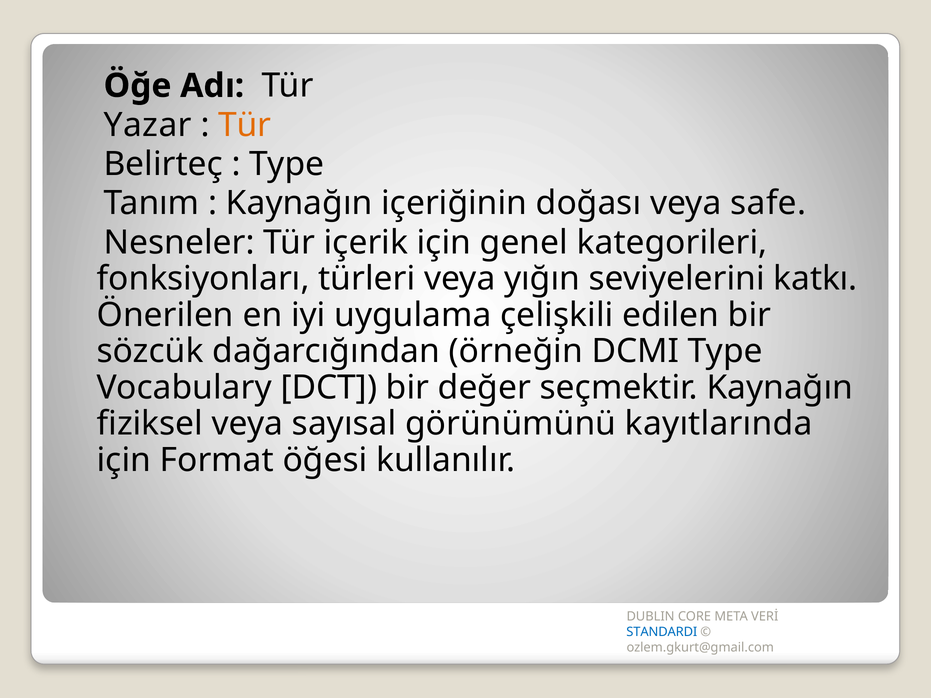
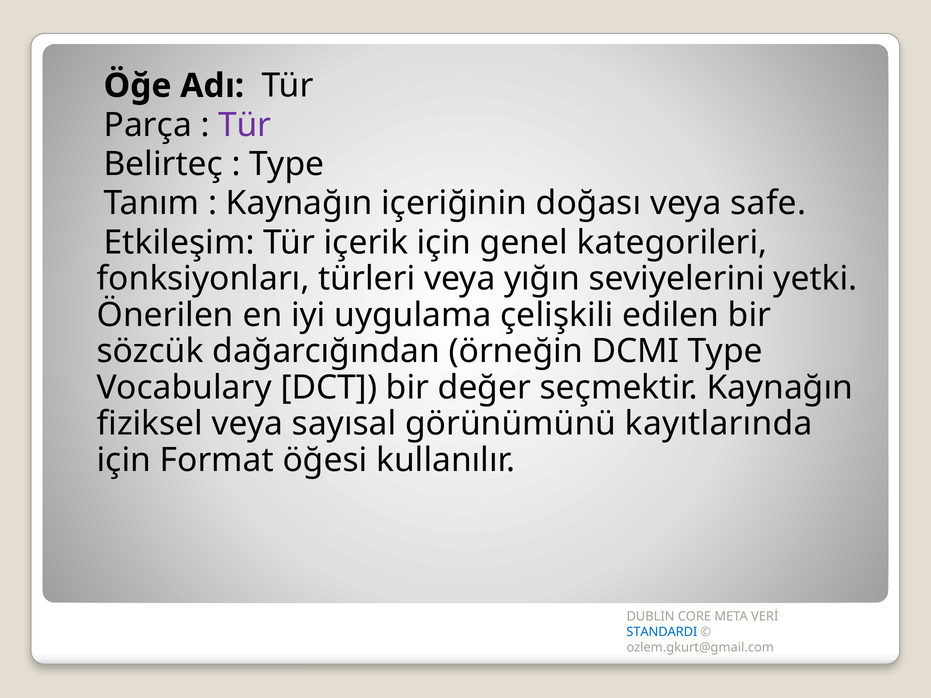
Yazar: Yazar -> Parça
Tür at (245, 125) colour: orange -> purple
Nesneler: Nesneler -> Etkileşim
katkı: katkı -> yetki
